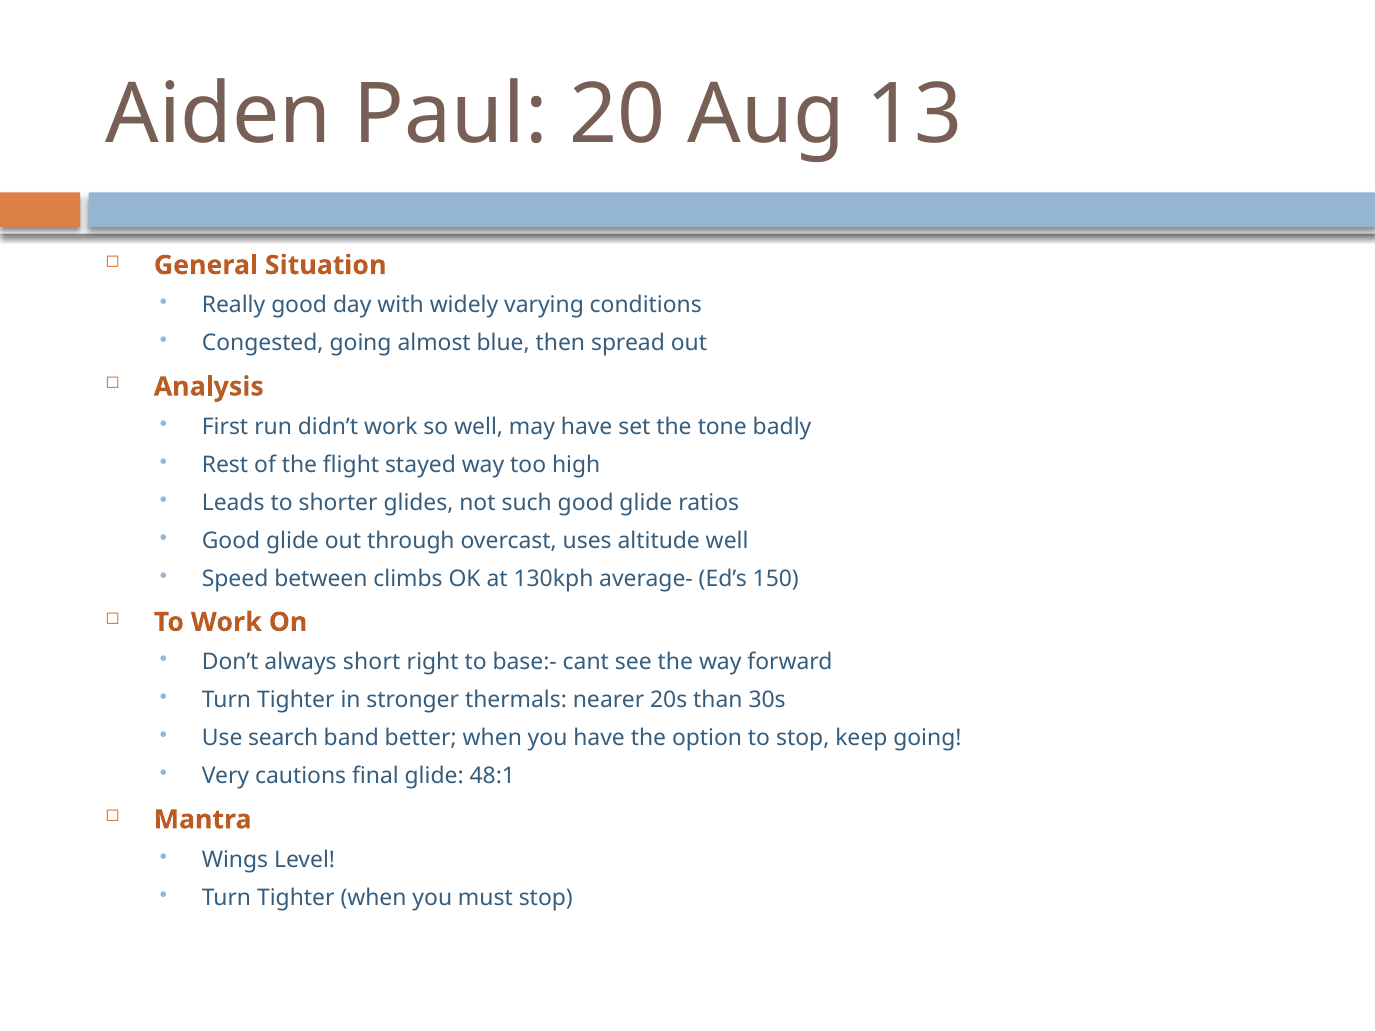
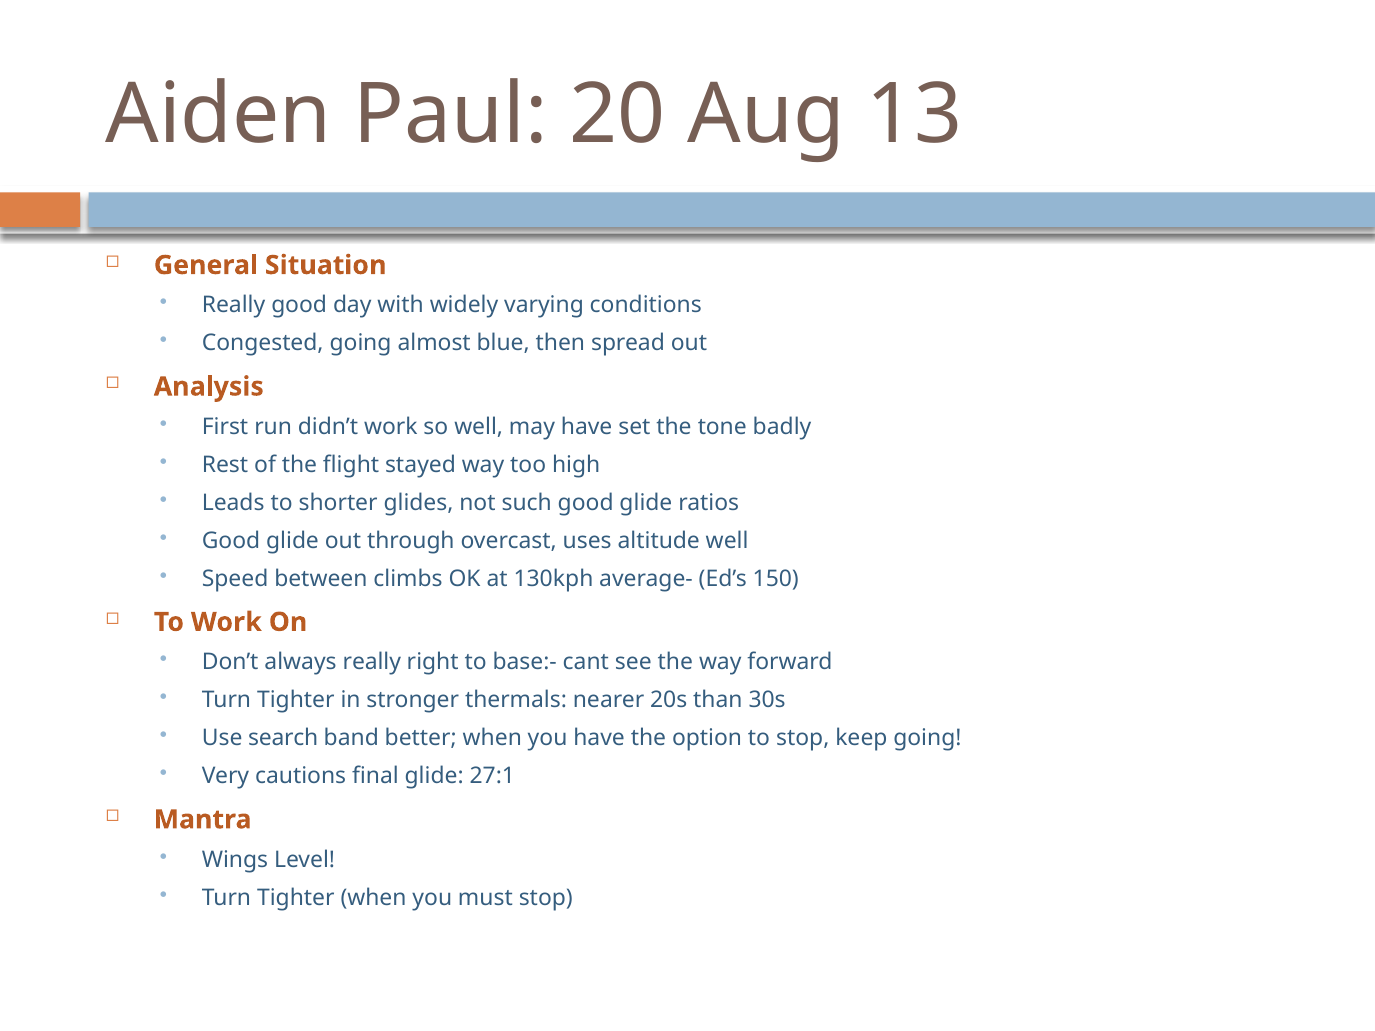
always short: short -> really
48:1: 48:1 -> 27:1
